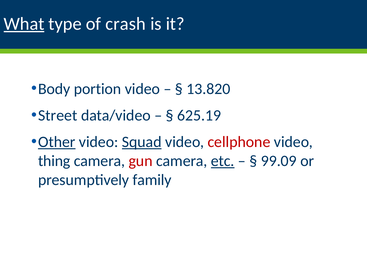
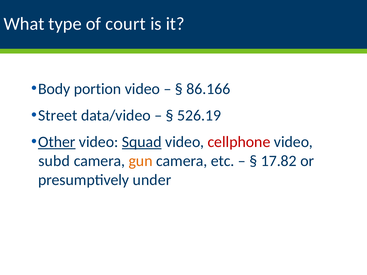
What underline: present -> none
crash: crash -> court
13.820: 13.820 -> 86.166
625.19: 625.19 -> 526.19
thing: thing -> subd
gun colour: red -> orange
etc underline: present -> none
99.09: 99.09 -> 17.82
family: family -> under
